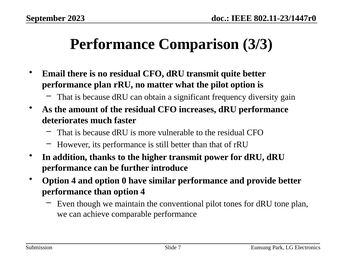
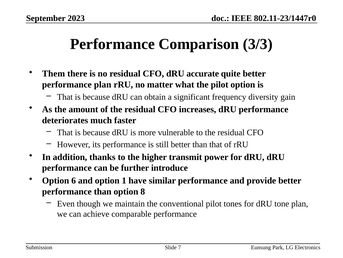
Email: Email -> Them
dRU transmit: transmit -> accurate
4 at (74, 180): 4 -> 6
0: 0 -> 1
than option 4: 4 -> 8
